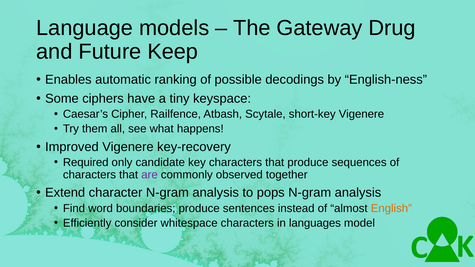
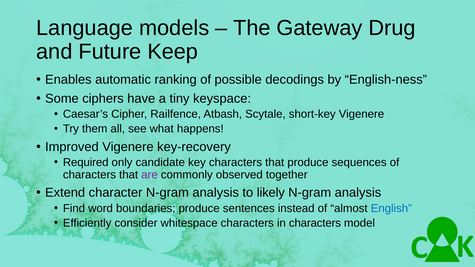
pops: pops -> likely
English colour: orange -> blue
in languages: languages -> characters
